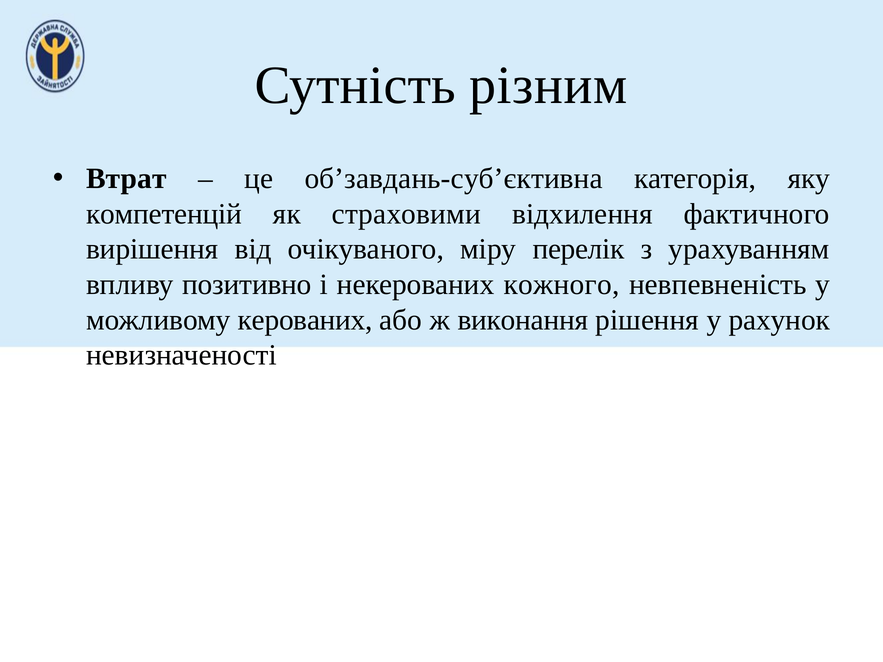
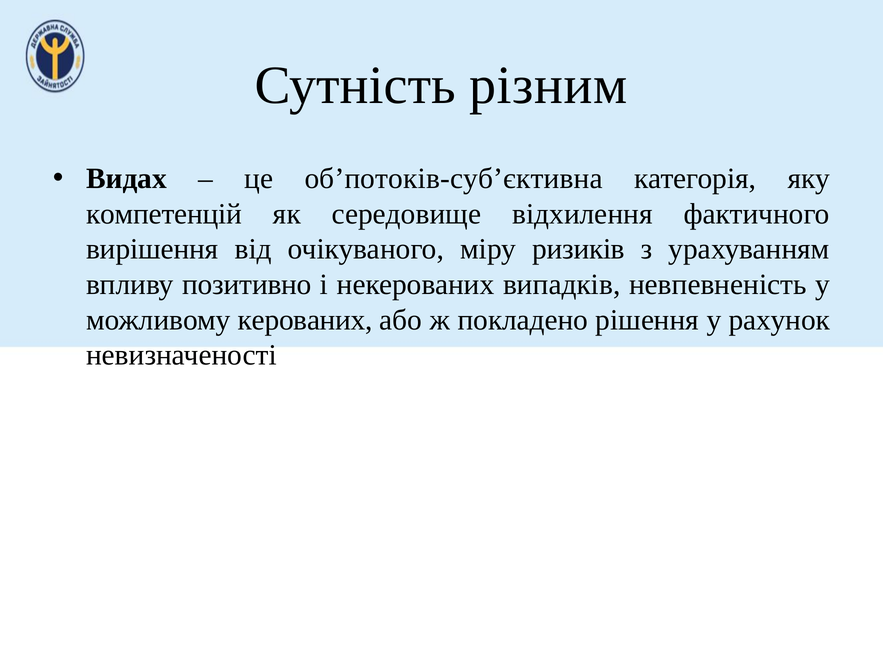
Втрат: Втрат -> Видах
об’завдань-суб’єктивна: об’завдань-суб’єктивна -> об’потоків-суб’єктивна
страховими: страховими -> середовище
перелік: перелік -> ризиків
кожного: кожного -> випадків
виконання: виконання -> покладено
